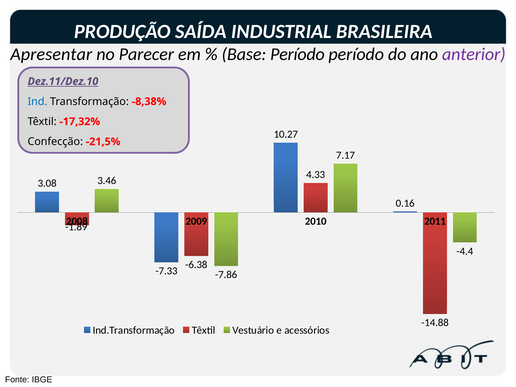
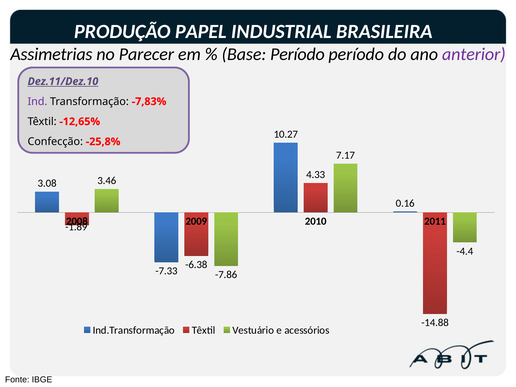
SAÍDA: SAÍDA -> PAPEL
Apresentar: Apresentar -> Assimetrias
Ind colour: blue -> purple
-8,38%: -8,38% -> -7,83%
-17,32%: -17,32% -> -12,65%
-21,5%: -21,5% -> -25,8%
